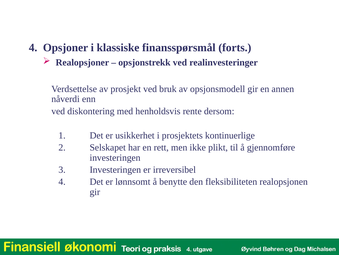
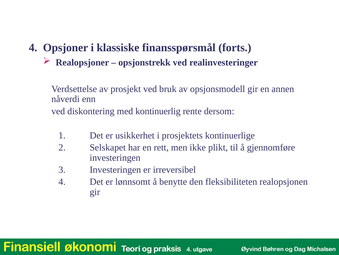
henholdsvis: henholdsvis -> kontinuerlig
